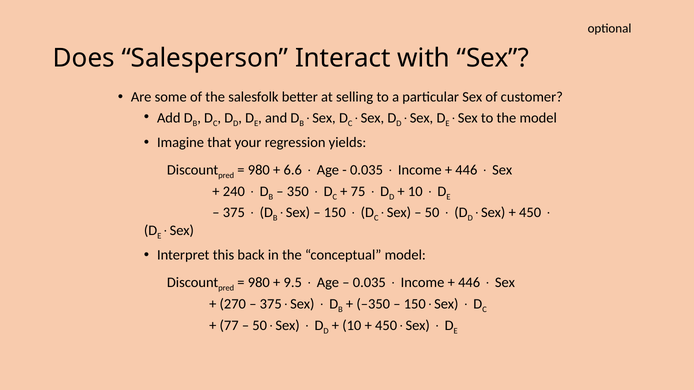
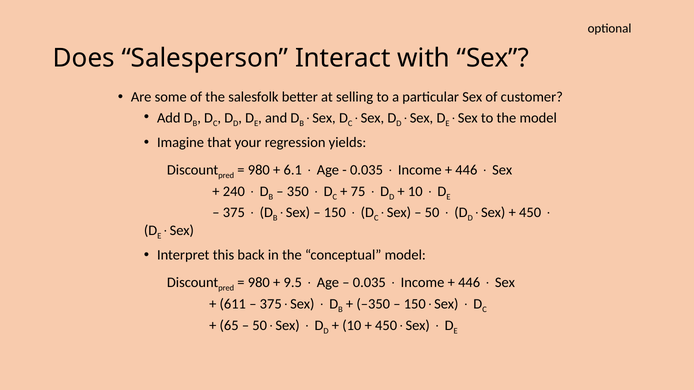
6.6: 6.6 -> 6.1
270: 270 -> 611
77: 77 -> 65
